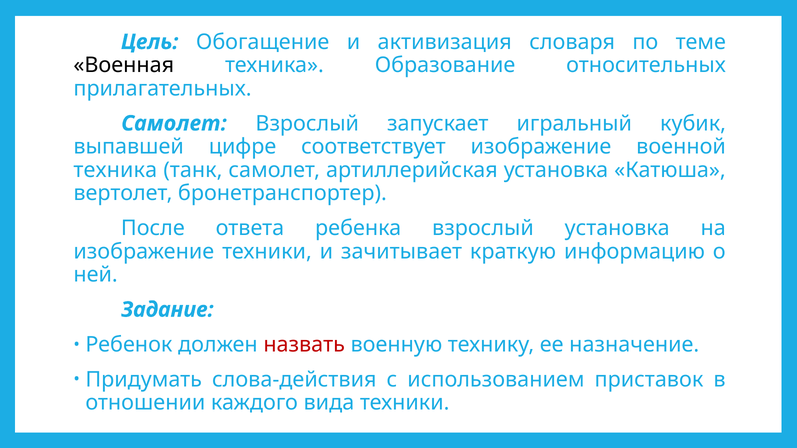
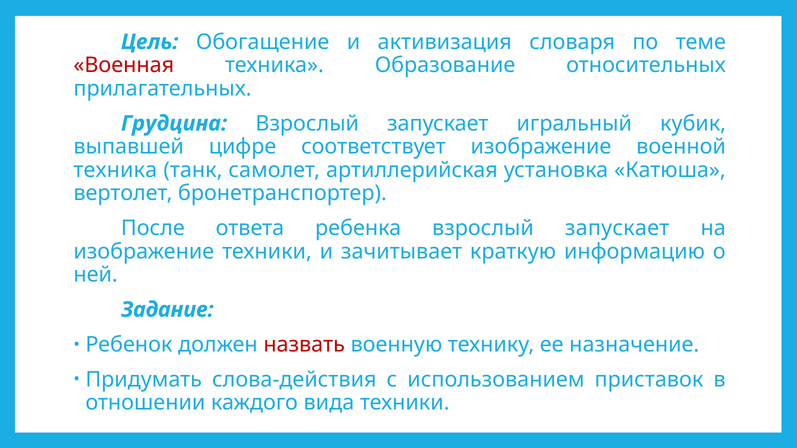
Военная colour: black -> red
Самолет at (174, 124): Самолет -> Грудцина
ребенка взрослый установка: установка -> запускает
